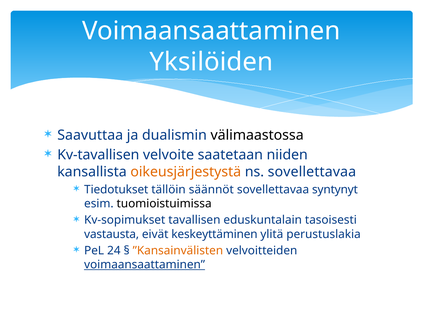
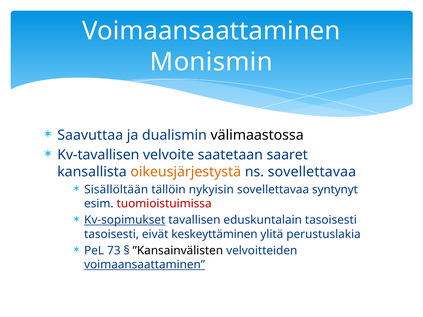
Yksilöiden: Yksilöiden -> Monismin
niiden: niiden -> saaret
Tiedotukset: Tiedotukset -> Sisällöltään
säännöt: säännöt -> nykyisin
tuomioistuimissa colour: black -> red
Kv-sopimukset underline: none -> present
vastausta at (112, 234): vastausta -> tasoisesti
24: 24 -> 73
”Kansainvälisten colour: orange -> black
